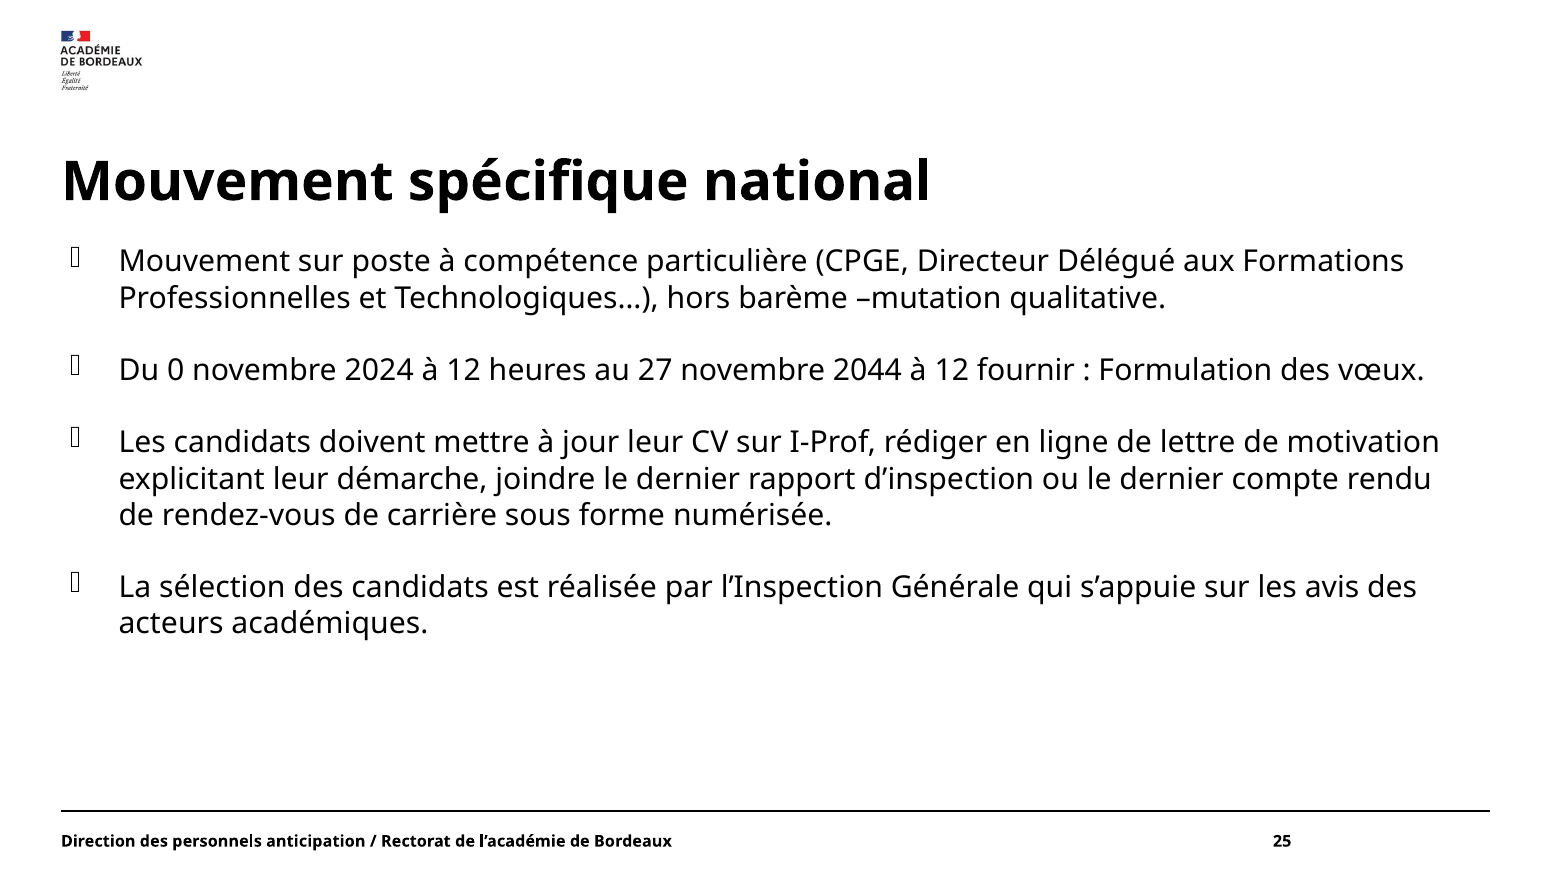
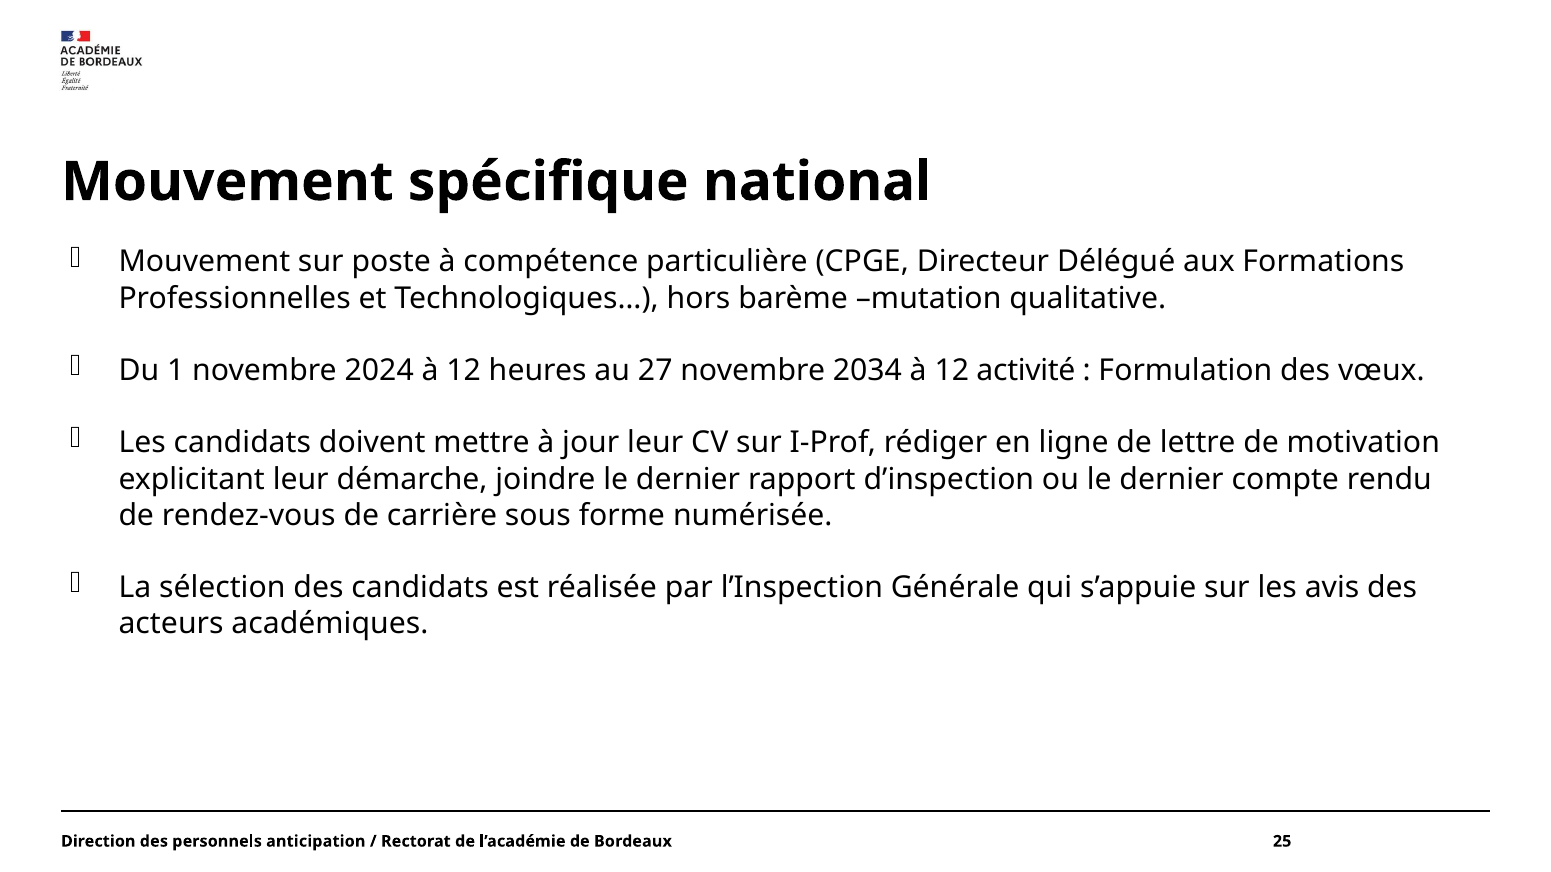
0: 0 -> 1
2044: 2044 -> 2034
fournir: fournir -> activité
